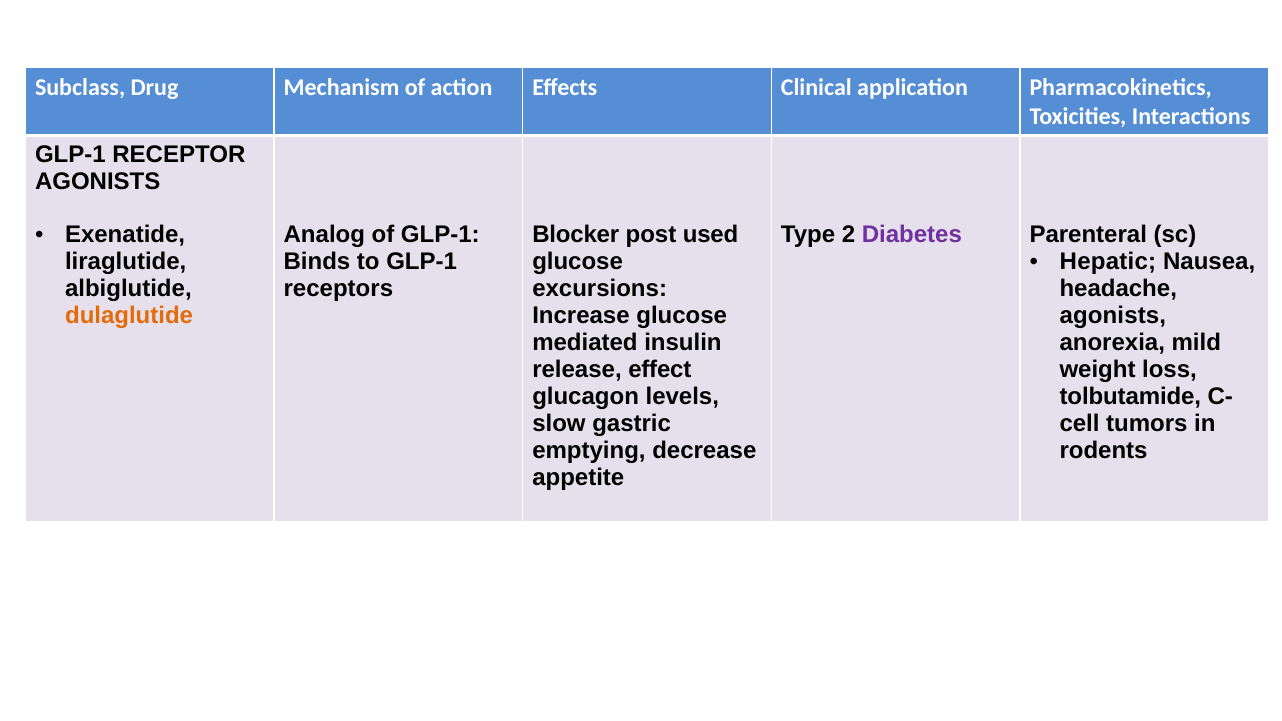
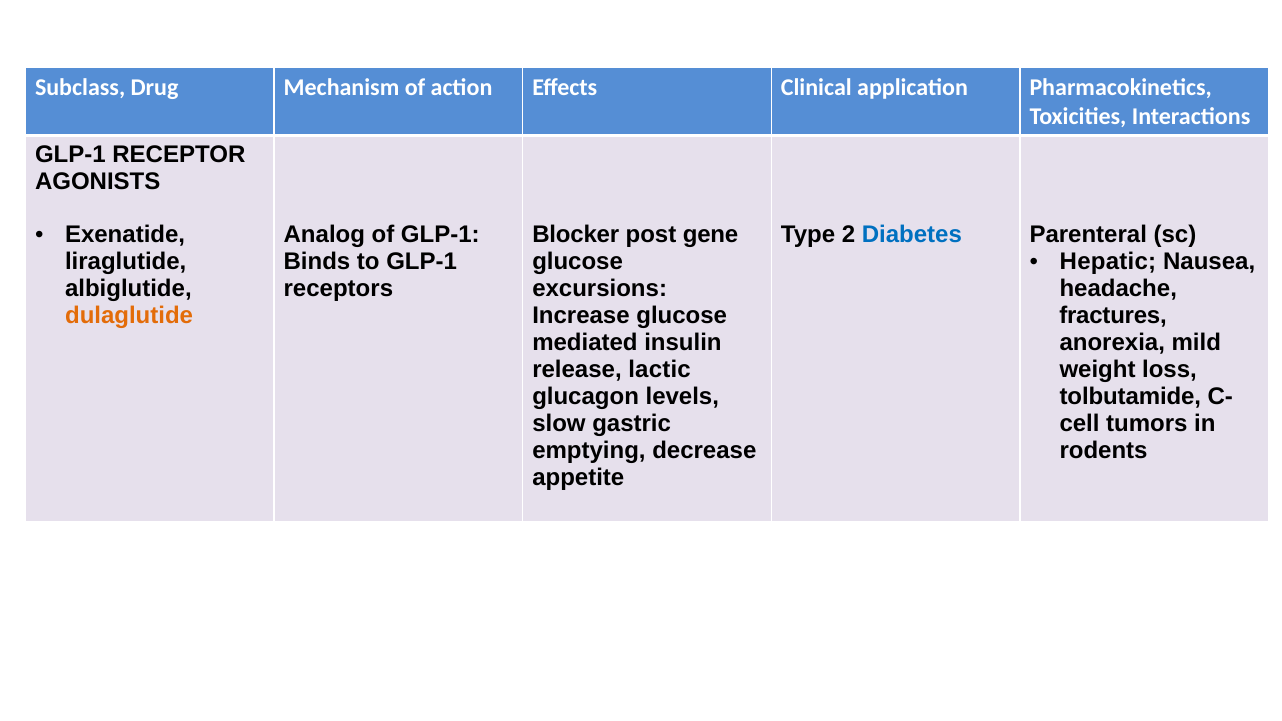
used: used -> gene
Diabetes colour: purple -> blue
agonists at (1113, 316): agonists -> fractures
effect: effect -> lactic
